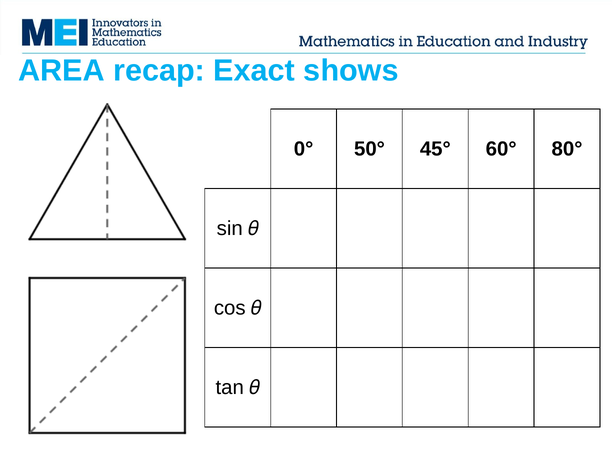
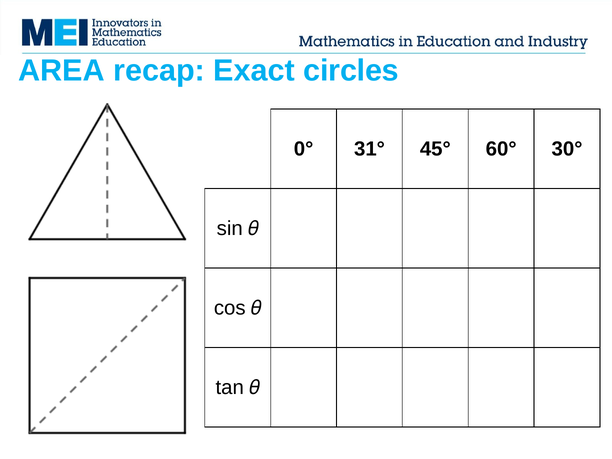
shows: shows -> circles
50°: 50° -> 31°
80°: 80° -> 30°
